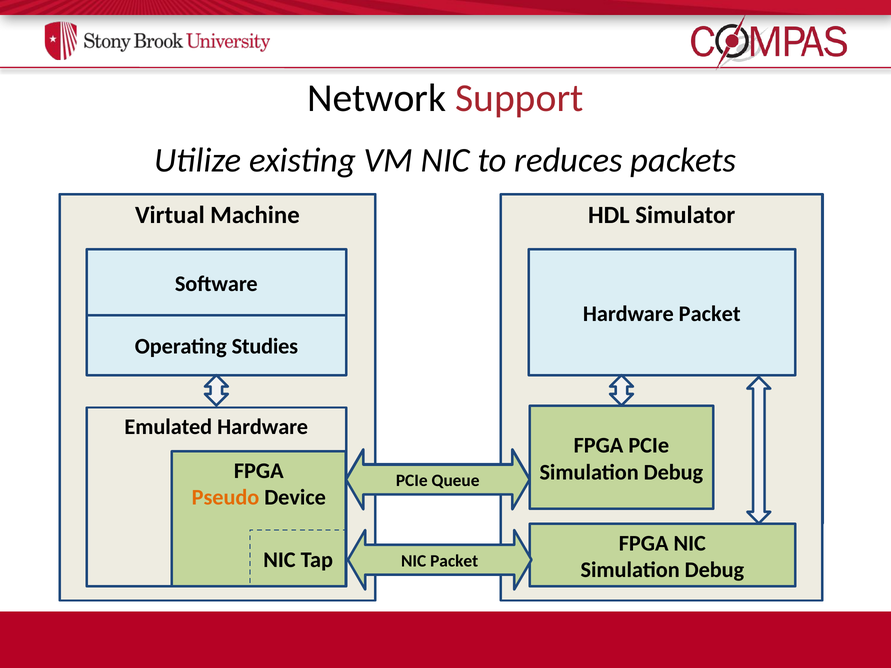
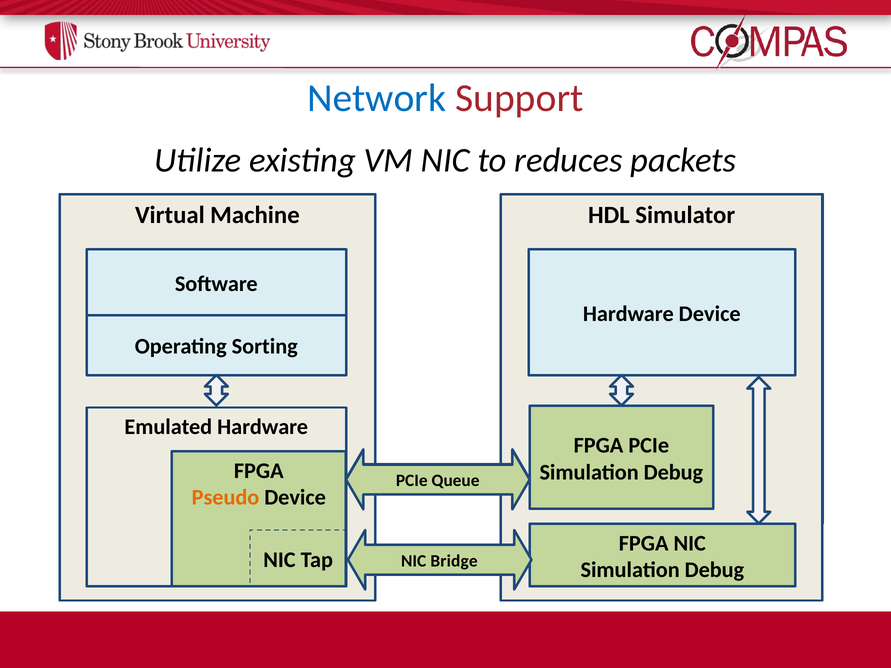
Network colour: black -> blue
Hardware Packet: Packet -> Device
Studies: Studies -> Sorting
NIC Packet: Packet -> Bridge
